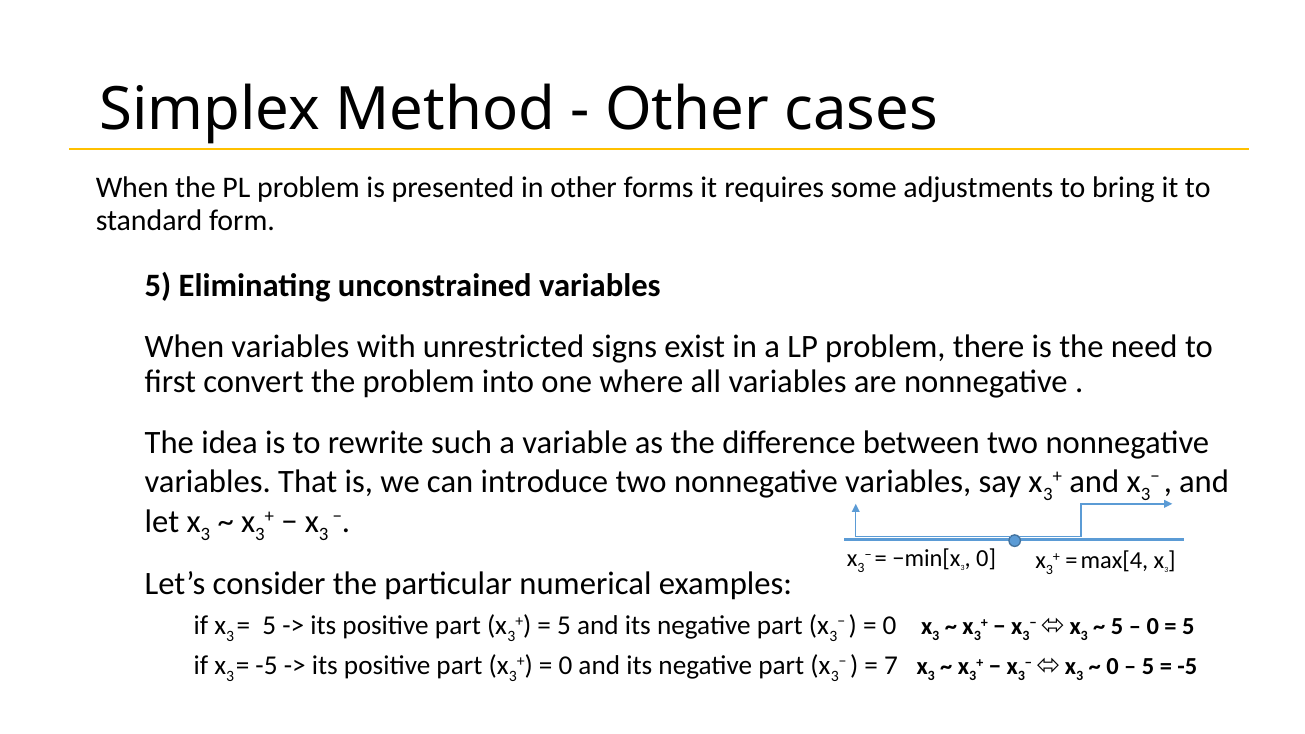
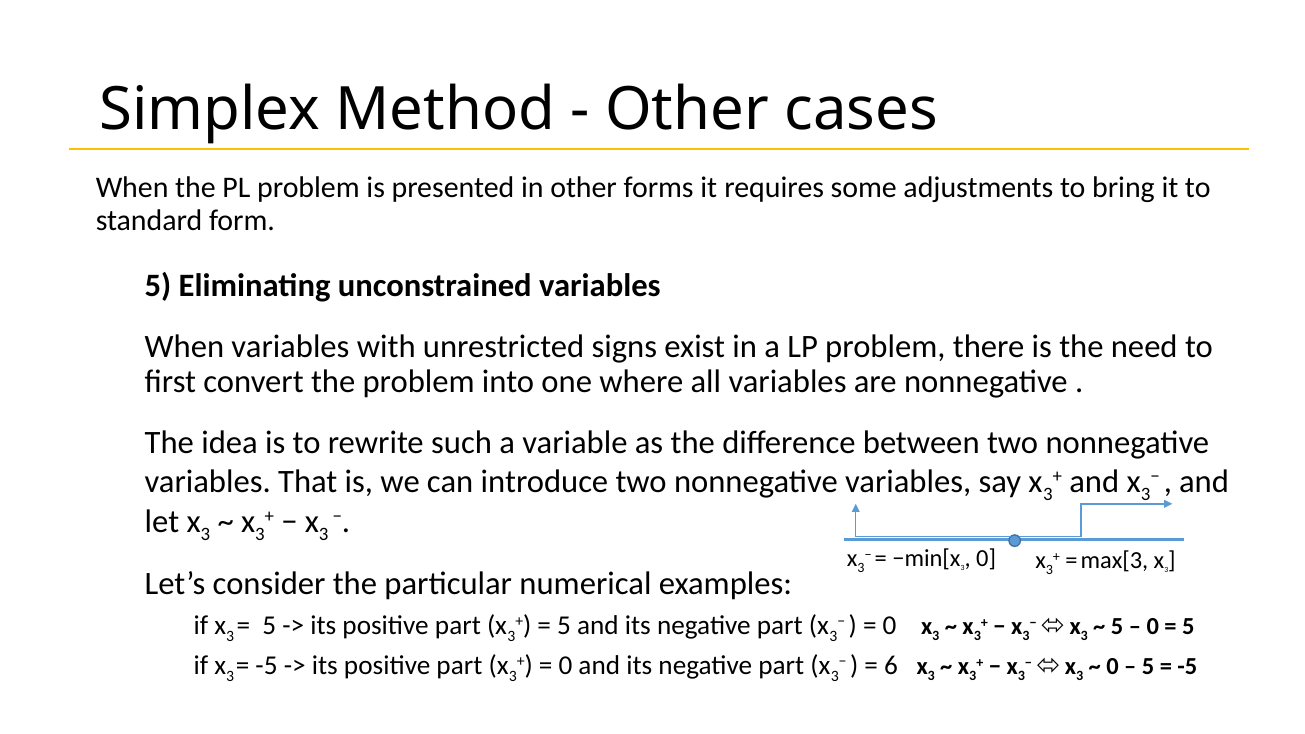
max[4: max[4 -> max[3
7: 7 -> 6
